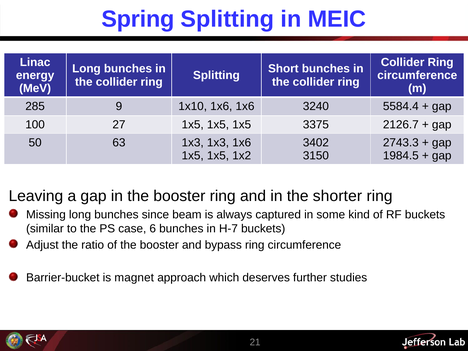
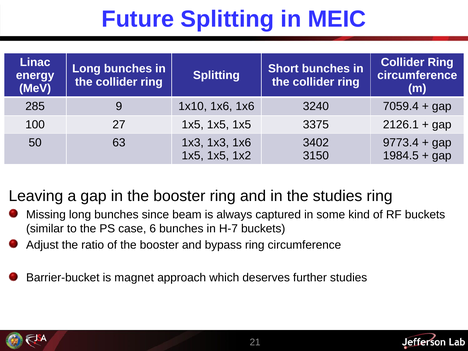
Spring: Spring -> Future
5584.4: 5584.4 -> 7059.4
2126.7: 2126.7 -> 2126.1
2743.3: 2743.3 -> 9773.4
the shorter: shorter -> studies
